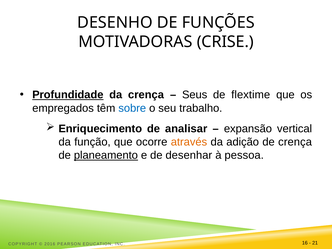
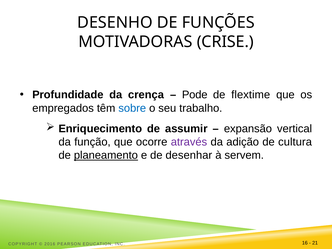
Profundidade underline: present -> none
Seus: Seus -> Pode
analisar: analisar -> assumir
através colour: orange -> purple
de crença: crença -> cultura
pessoa: pessoa -> servem
